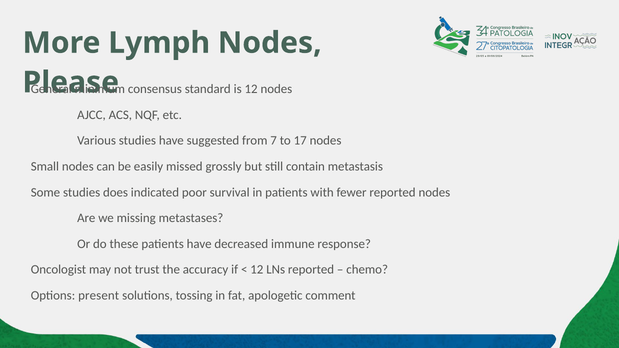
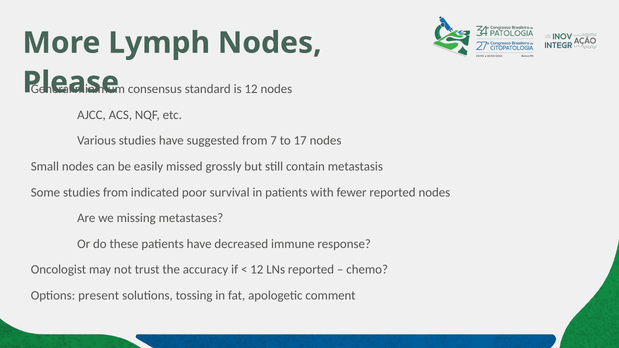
studies does: does -> from
